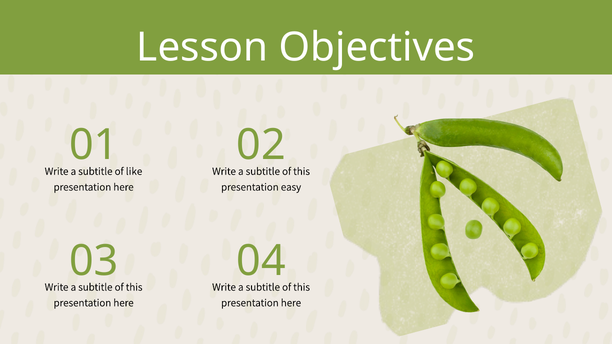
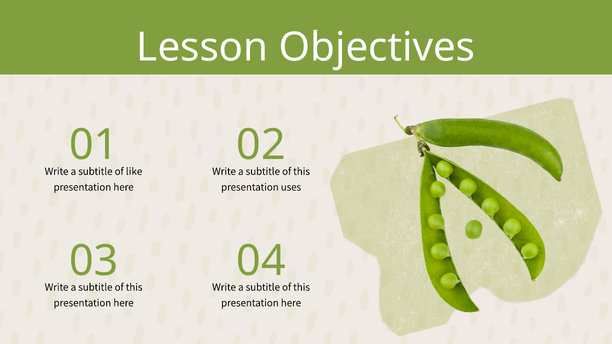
easy: easy -> uses
